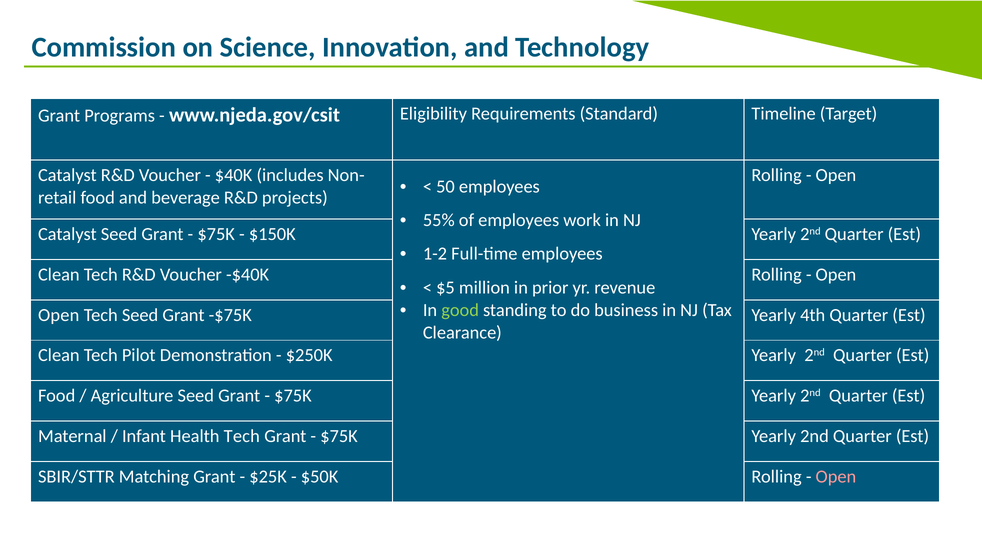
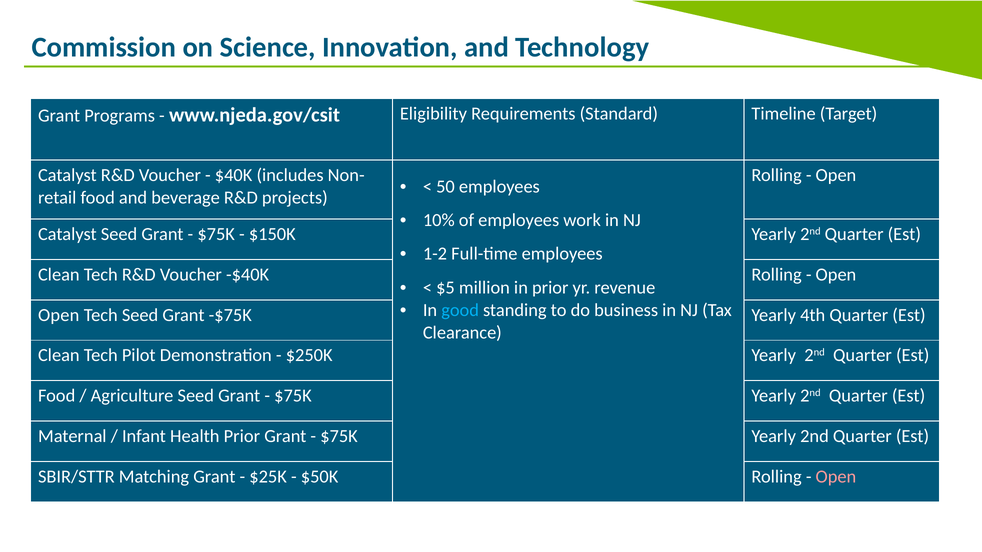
55%: 55% -> 10%
good colour: light green -> light blue
Health Tech: Tech -> Prior
